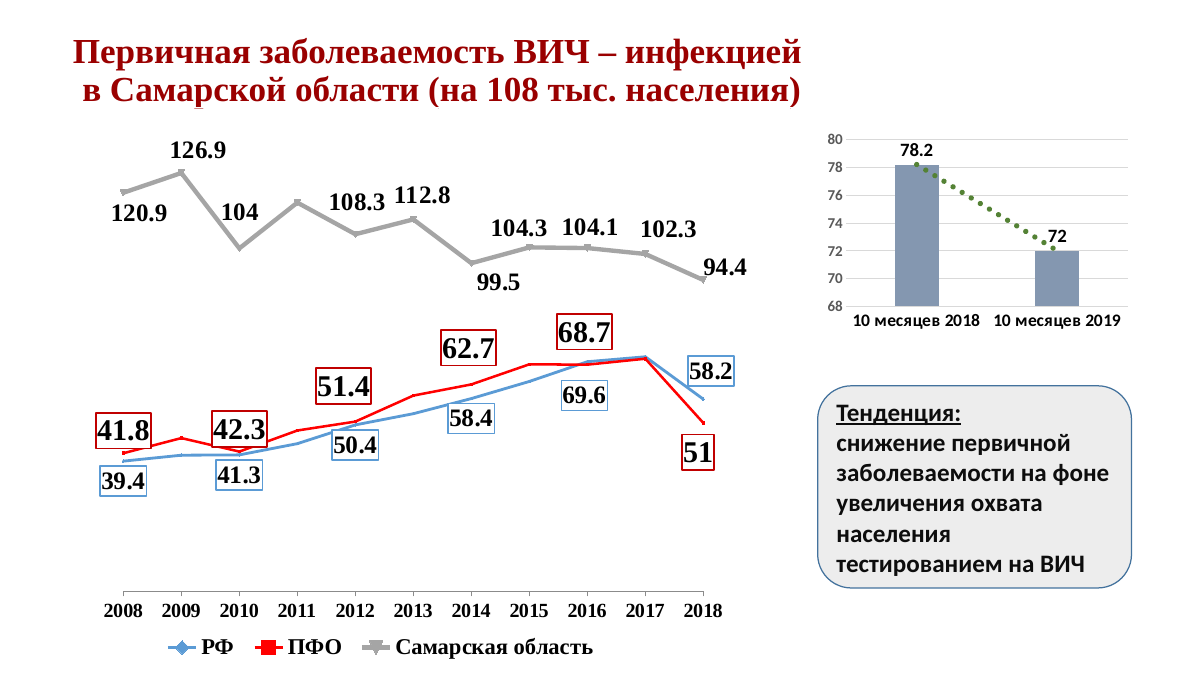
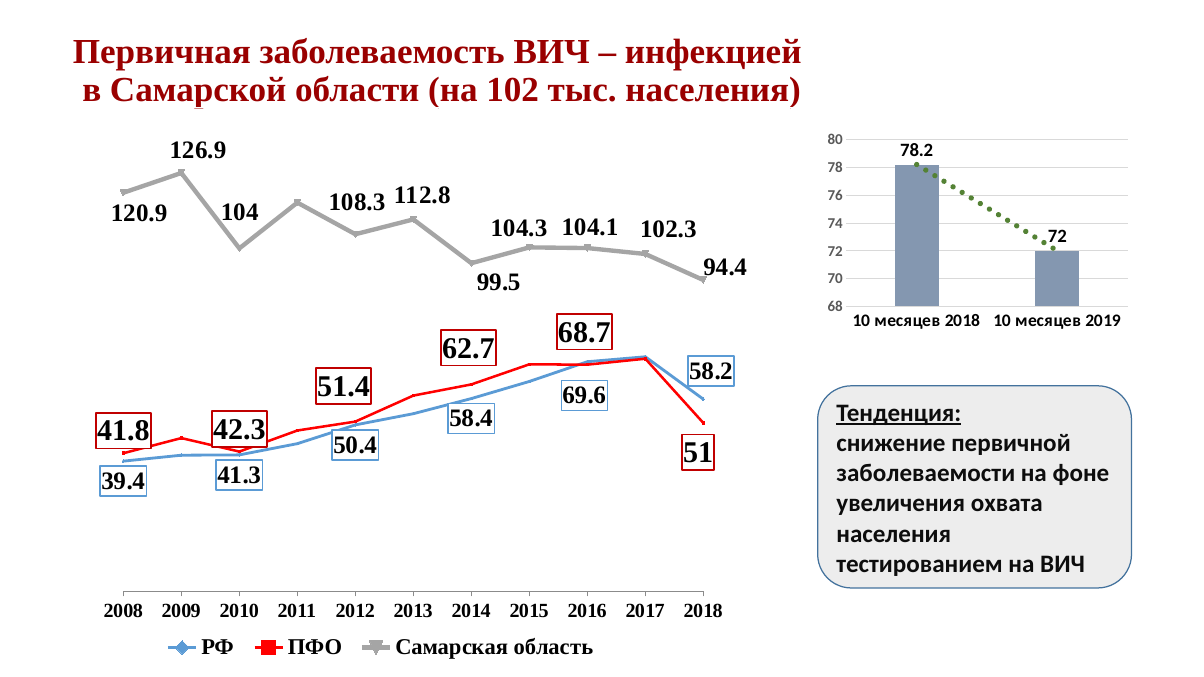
108: 108 -> 102
